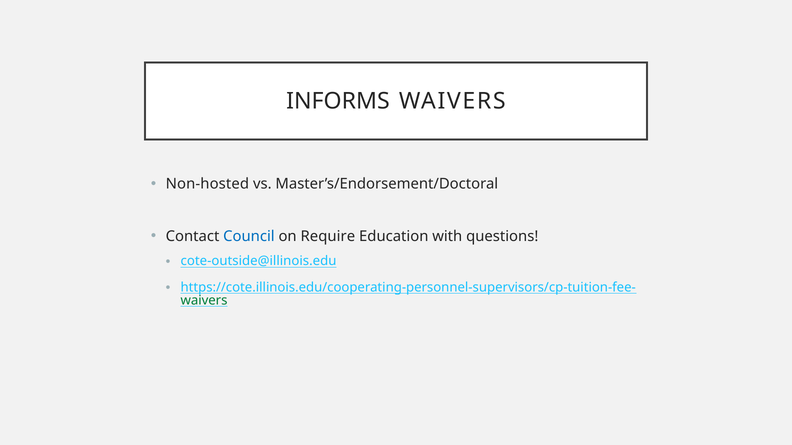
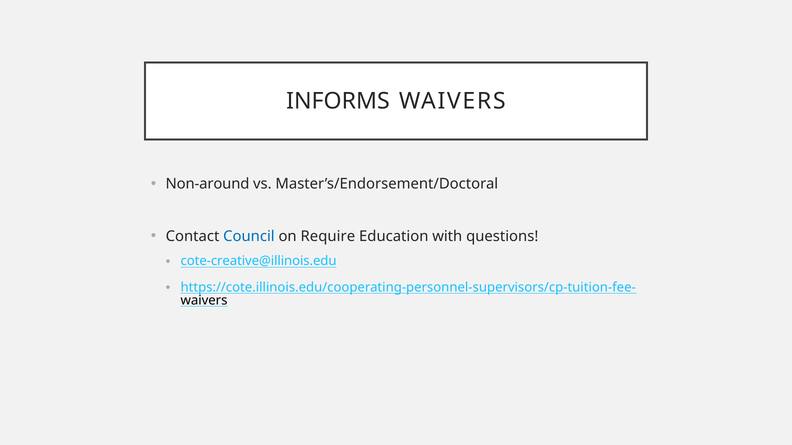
Non-hosted: Non-hosted -> Non-around
cote-outside@illinois.edu: cote-outside@illinois.edu -> cote-creative@illinois.edu
waivers at (204, 301) colour: green -> black
